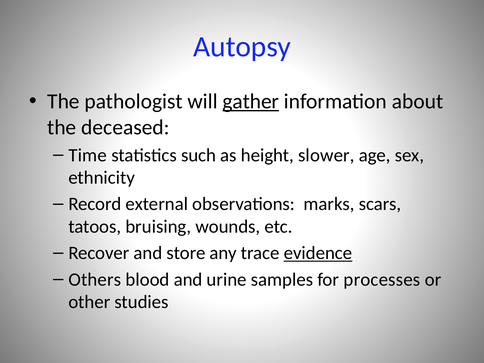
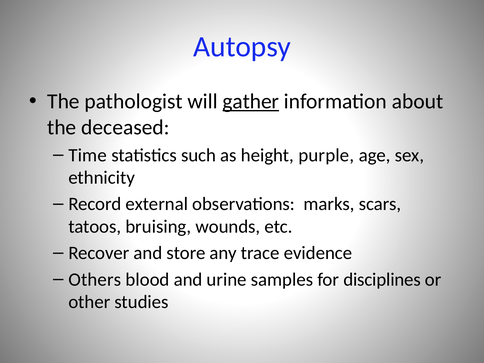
slower: slower -> purple
evidence underline: present -> none
processes: processes -> disciplines
